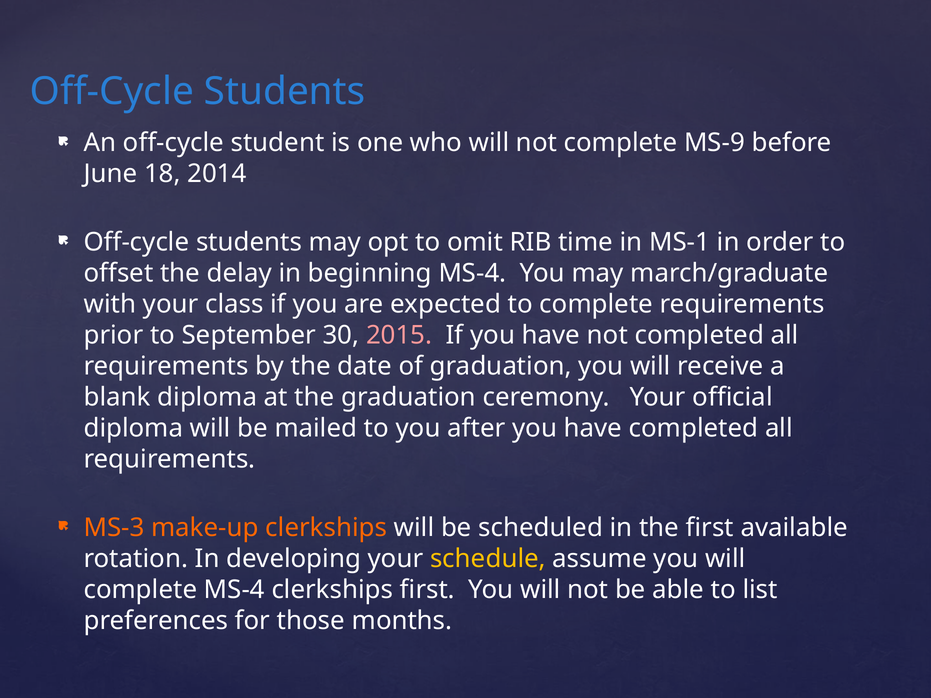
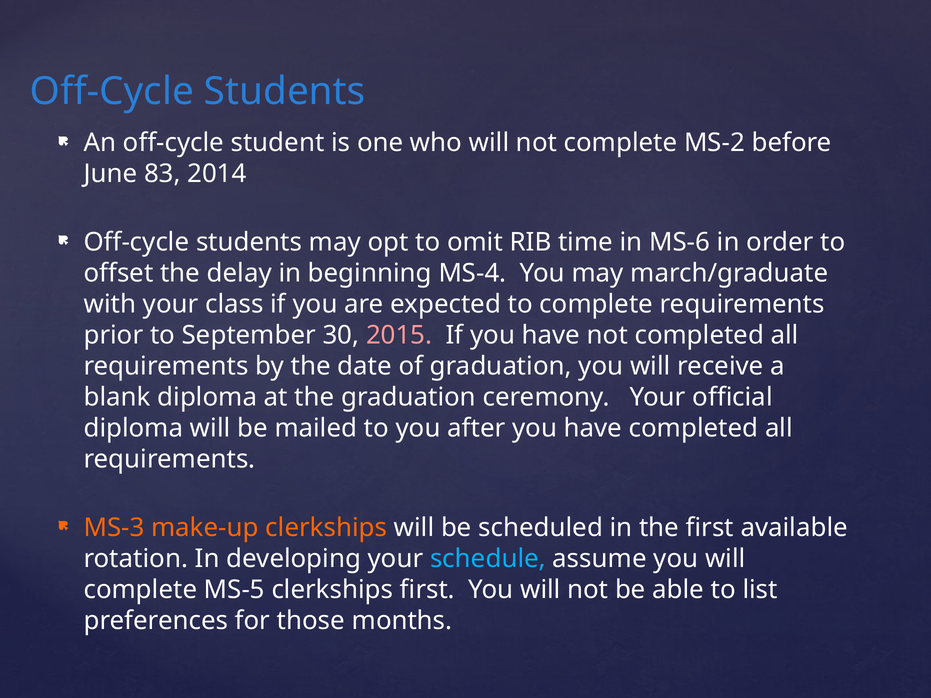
MS-9: MS-9 -> MS-2
18: 18 -> 83
MS-1: MS-1 -> MS-6
schedule colour: yellow -> light blue
complete MS-4: MS-4 -> MS-5
